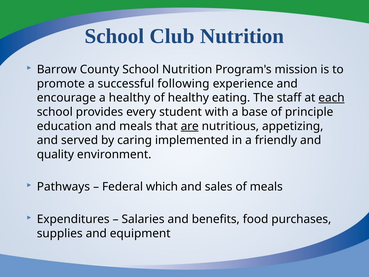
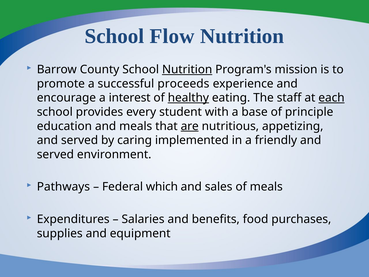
Club: Club -> Flow
Nutrition at (187, 69) underline: none -> present
following: following -> proceeds
a healthy: healthy -> interest
healthy at (188, 98) underline: none -> present
quality at (55, 154): quality -> served
